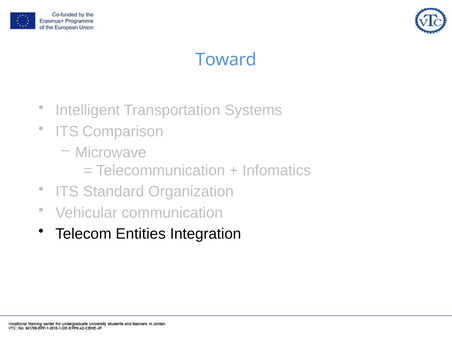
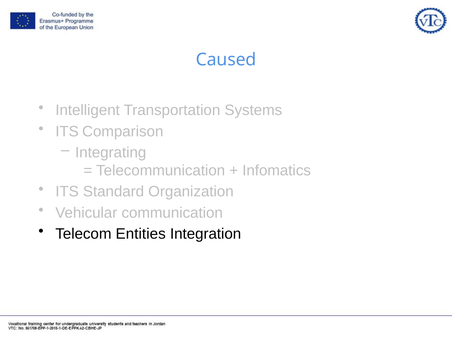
Toward: Toward -> Caused
Microwave: Microwave -> Integrating
